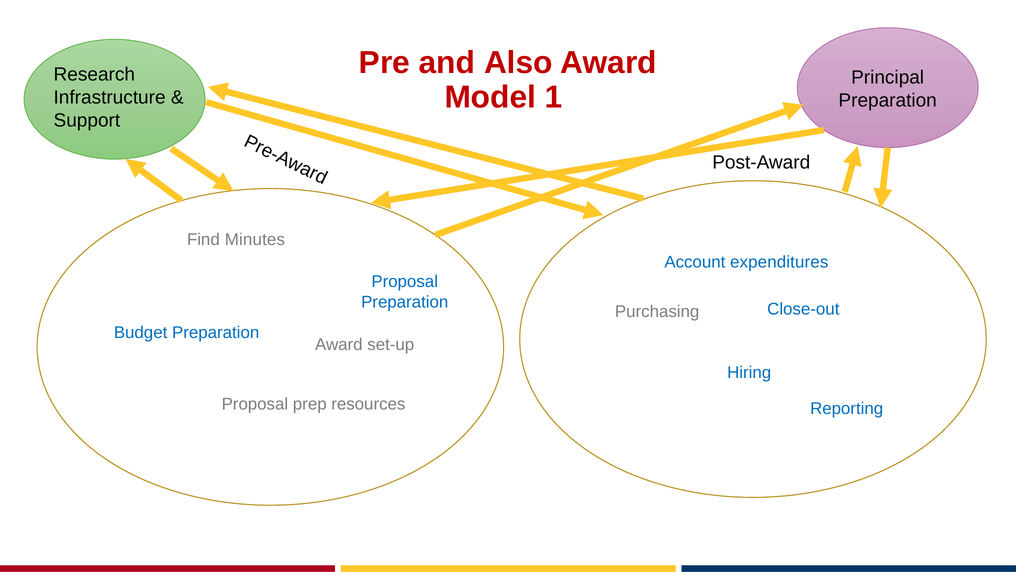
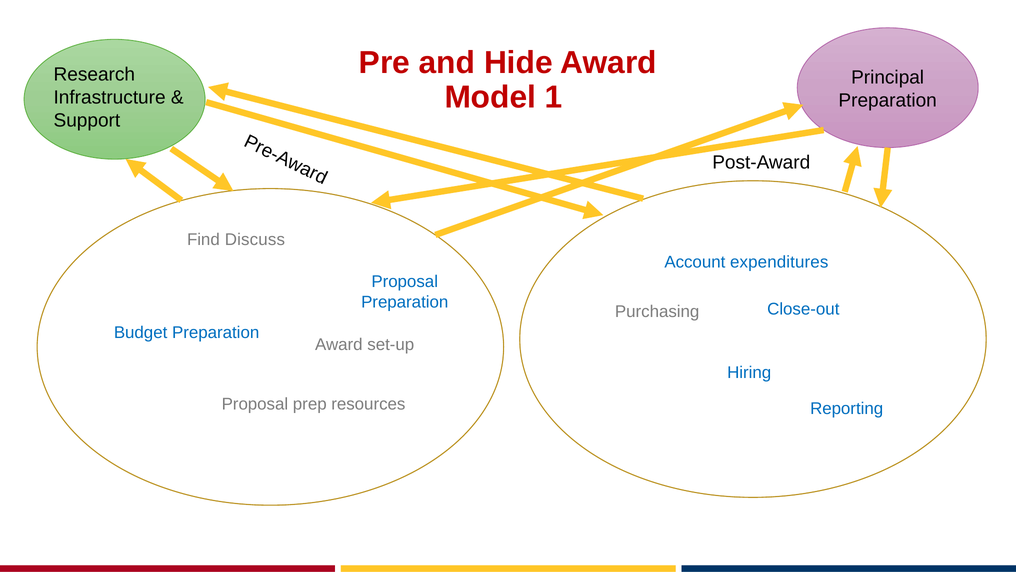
Also: Also -> Hide
Minutes: Minutes -> Discuss
